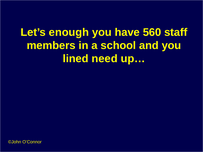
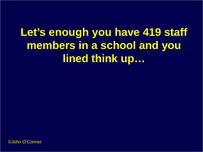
560: 560 -> 419
need: need -> think
